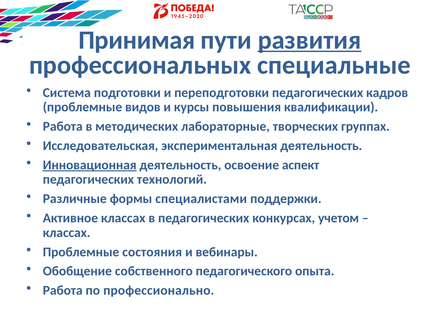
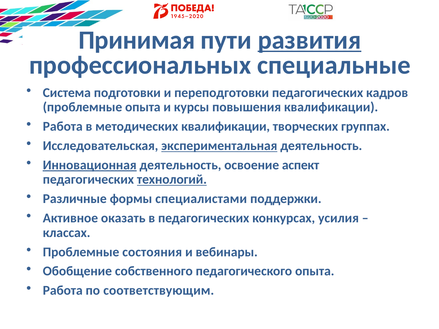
проблемные видов: видов -> опыта
методических лабораторные: лабораторные -> квалификации
экспериментальная underline: none -> present
технологий underline: none -> present
Активное классах: классах -> оказать
учетом: учетом -> усилия
профессионально: профессионально -> соответствующим
